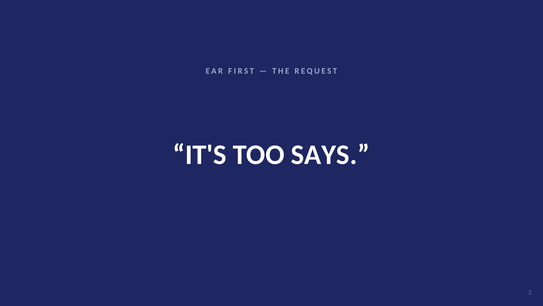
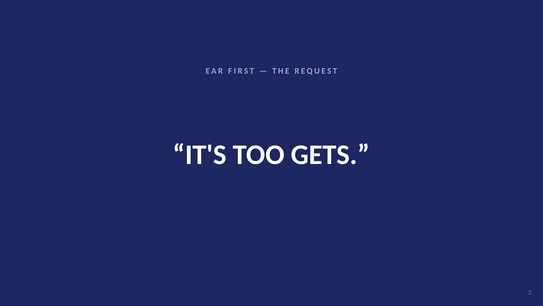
SAYS: SAYS -> GETS
